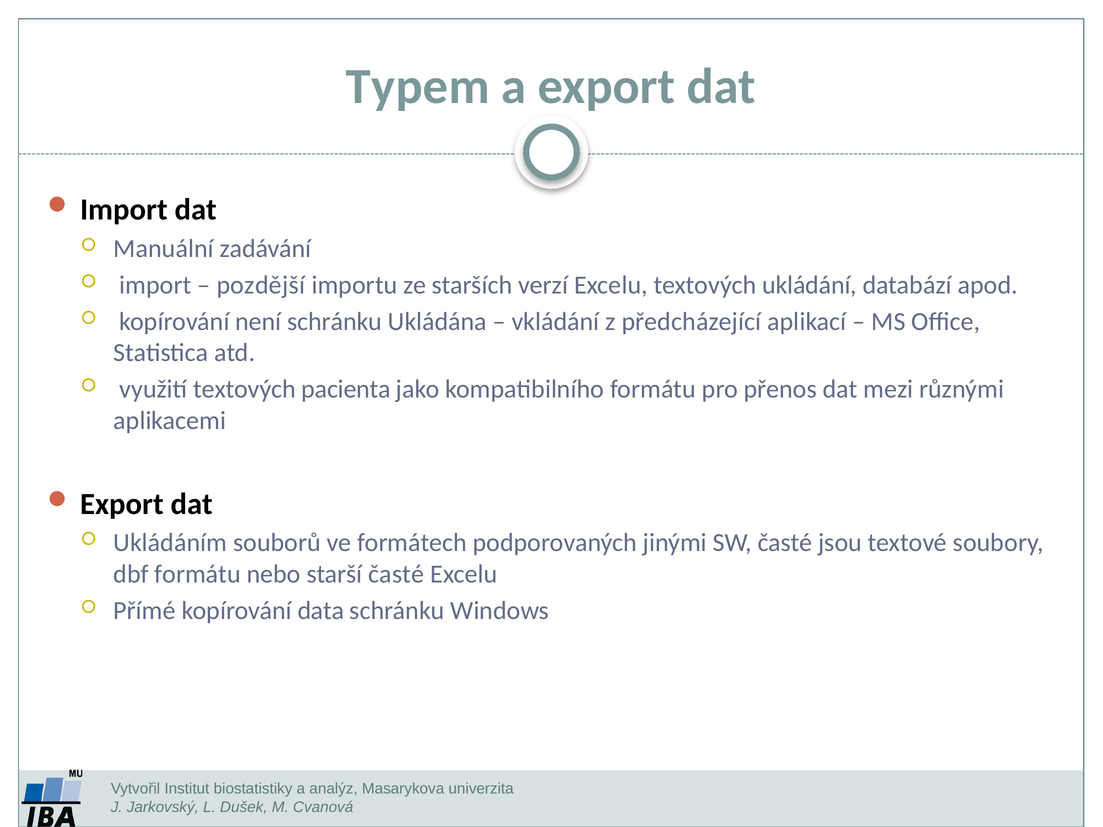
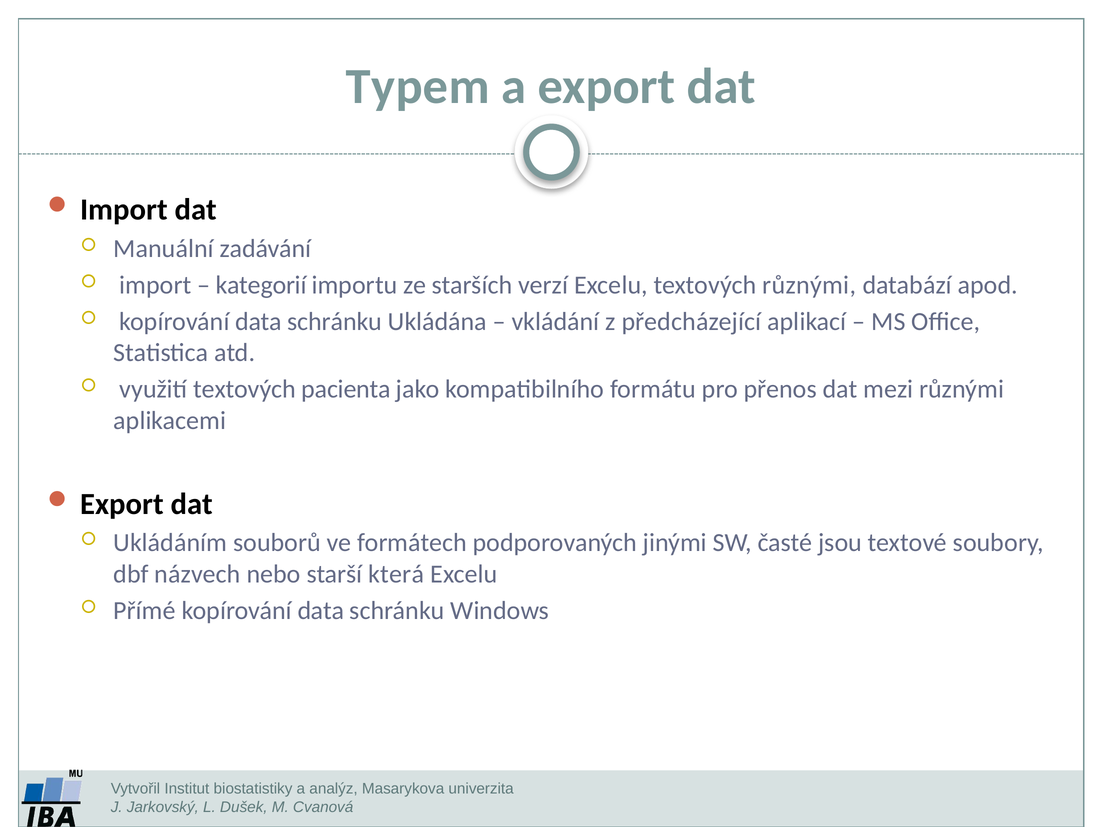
pozdější: pozdější -> kategorií
textových ukládání: ukládání -> různými
není at (258, 322): není -> data
dbf formátu: formátu -> názvech
starší časté: časté -> která
